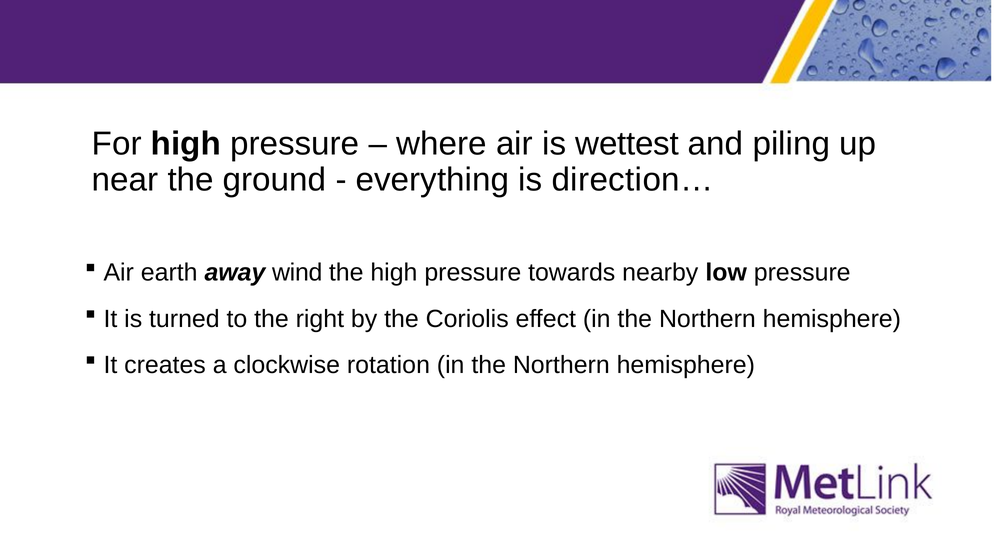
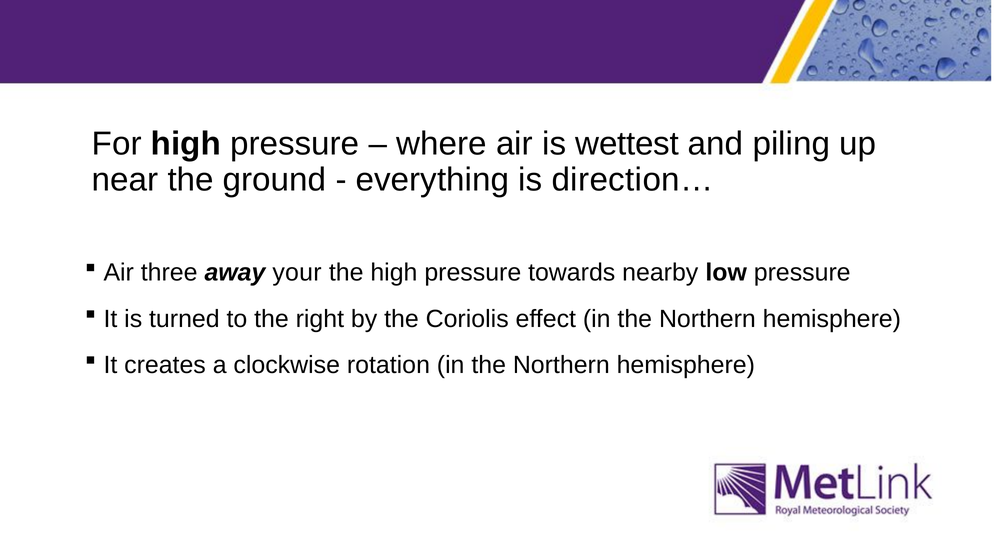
earth: earth -> three
wind: wind -> your
